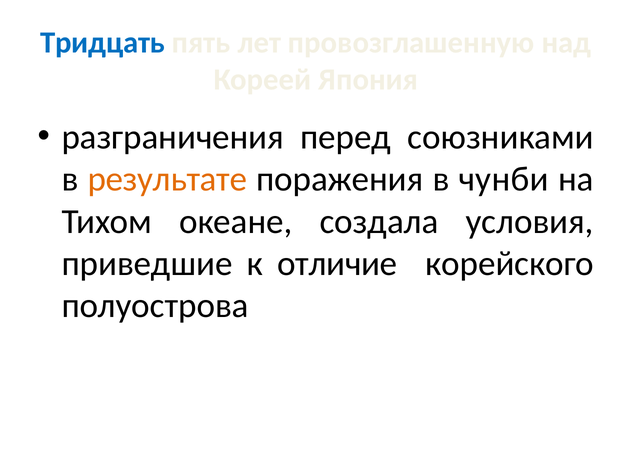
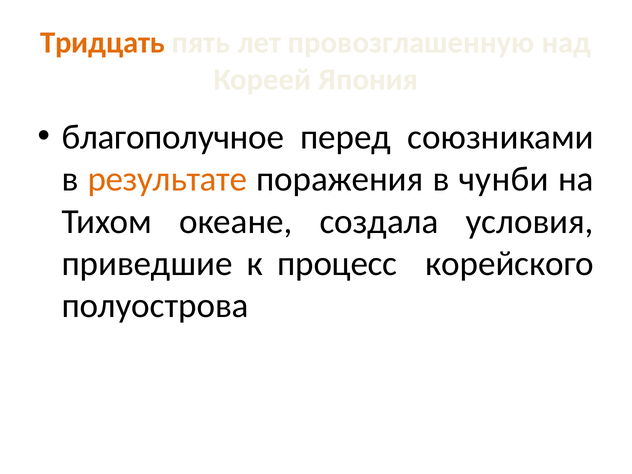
Тридцать colour: blue -> orange
разграничения: разграничения -> благополучное
отличие: отличие -> процесс
